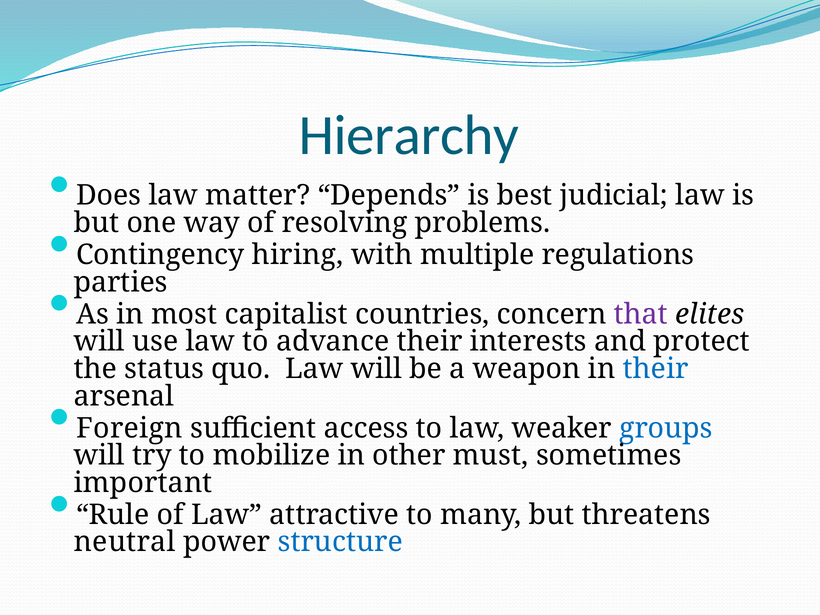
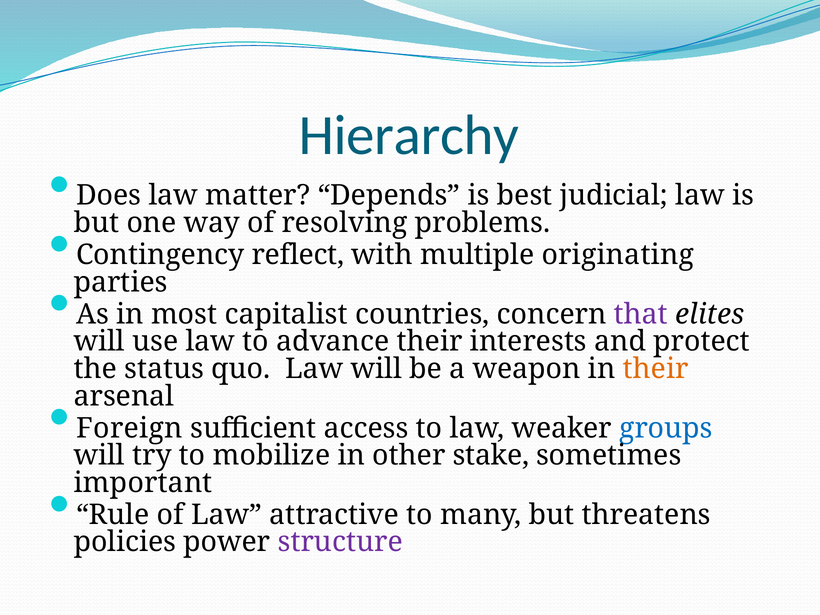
hiring: hiring -> reflect
regulations: regulations -> originating
their at (656, 369) colour: blue -> orange
must: must -> stake
neutral: neutral -> policies
structure colour: blue -> purple
